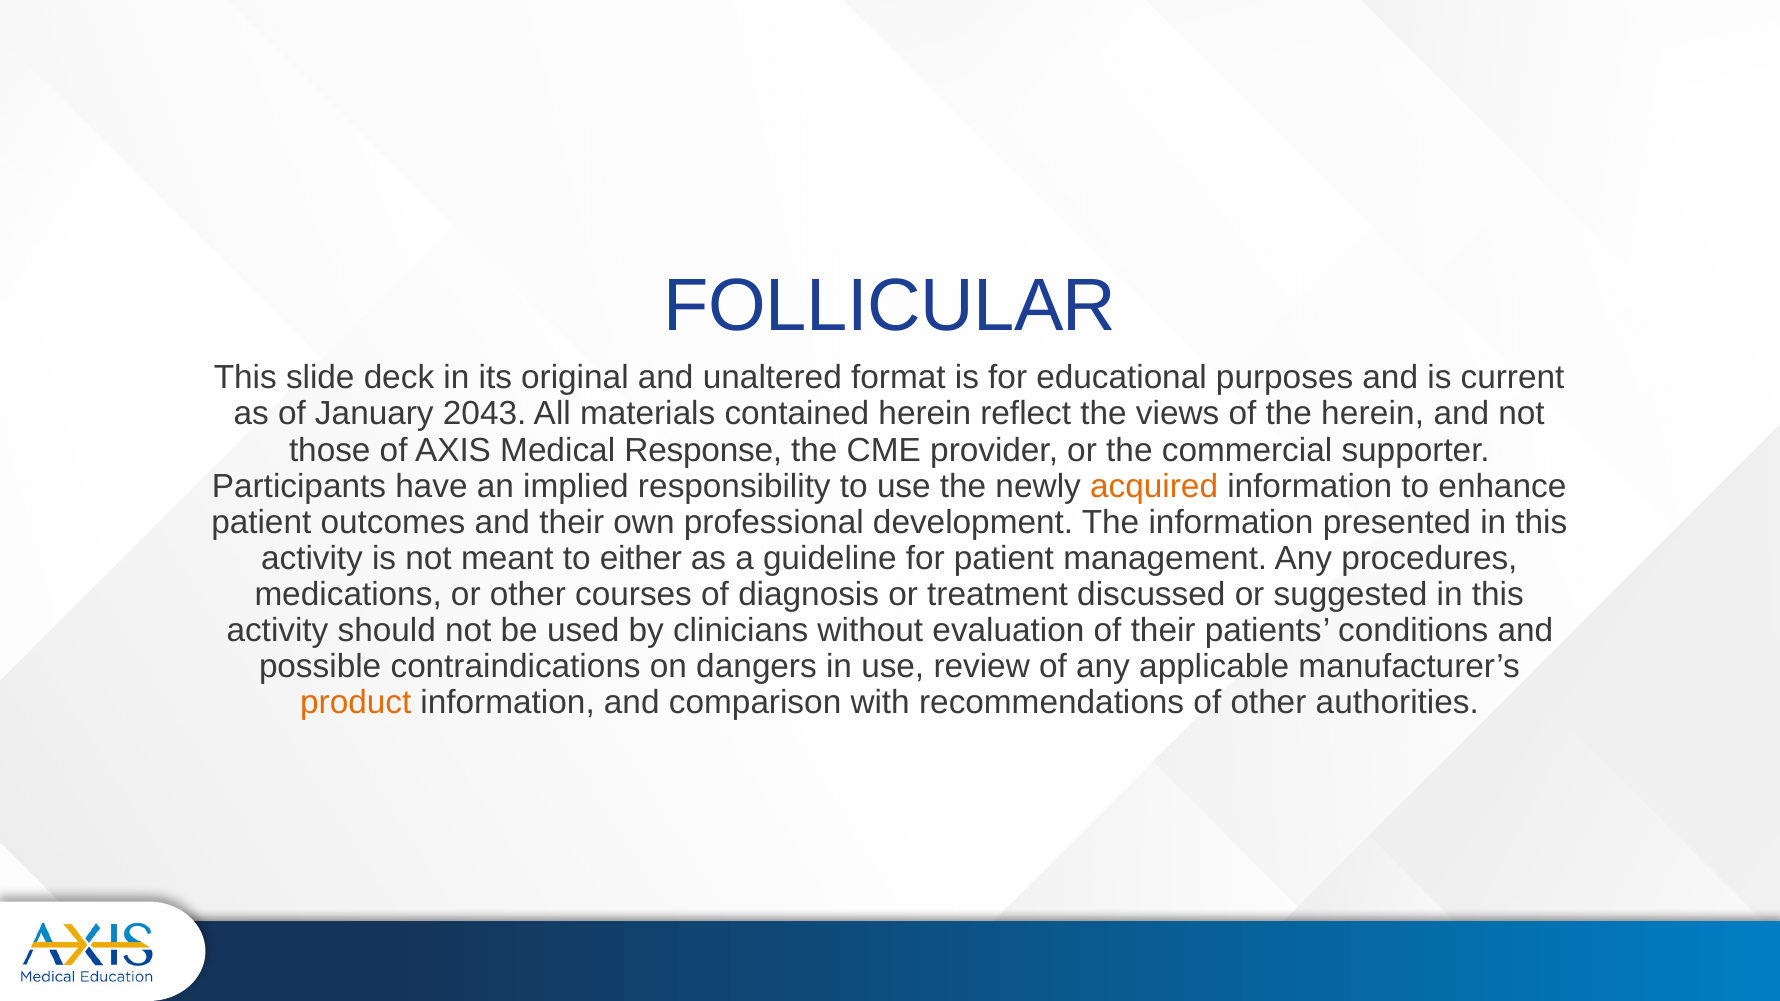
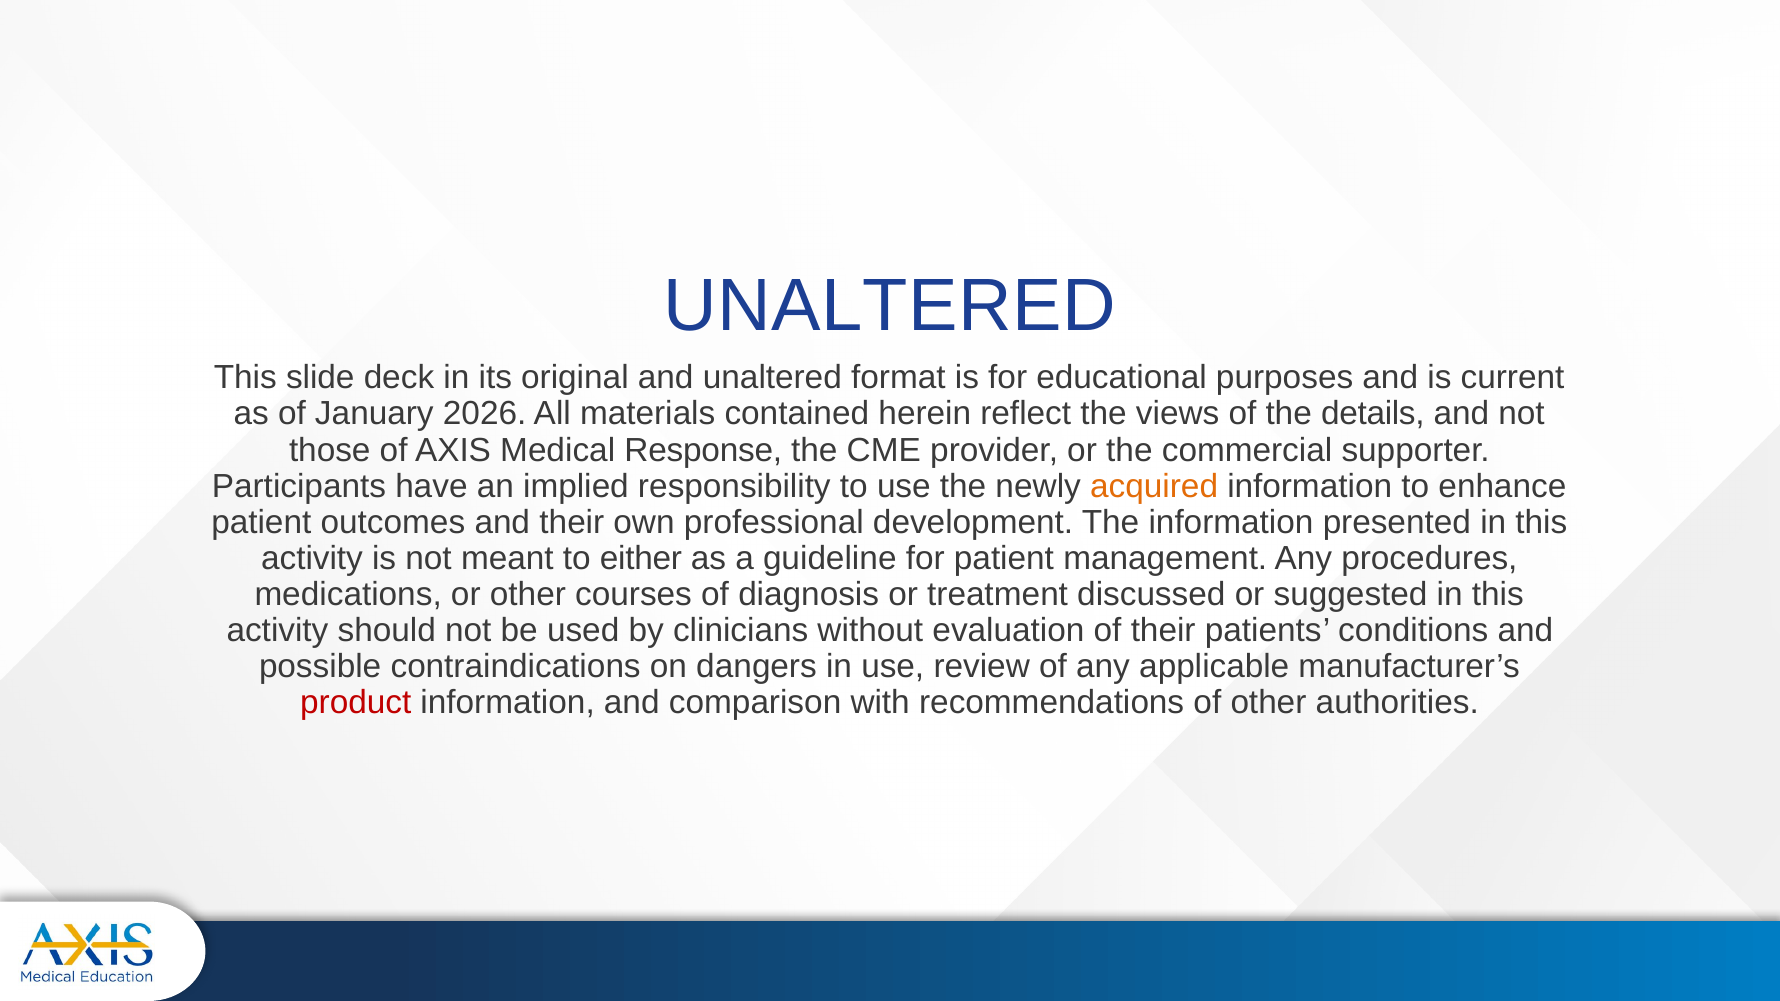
FOLLICULAR at (890, 306): FOLLICULAR -> UNALTERED
2043: 2043 -> 2026
the herein: herein -> details
product colour: orange -> red
